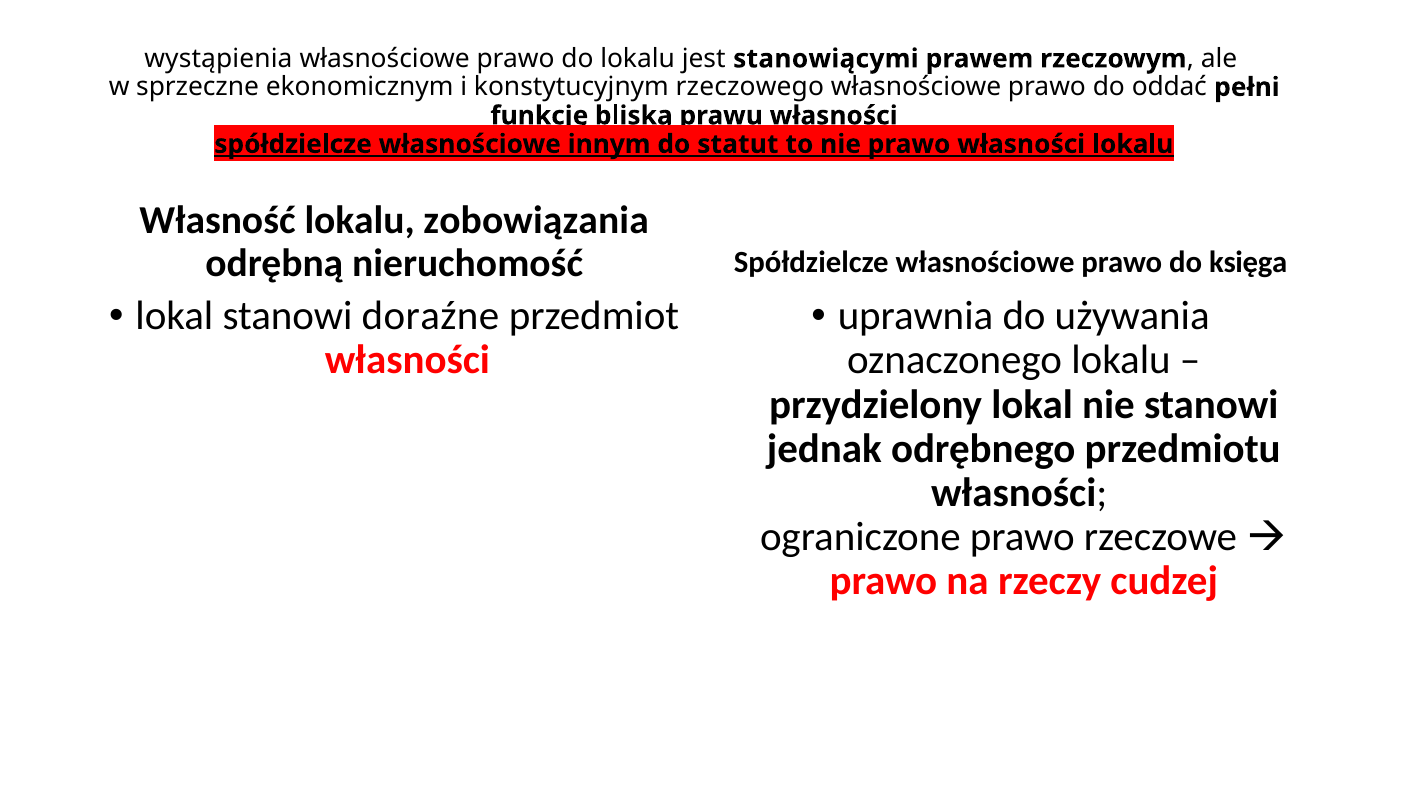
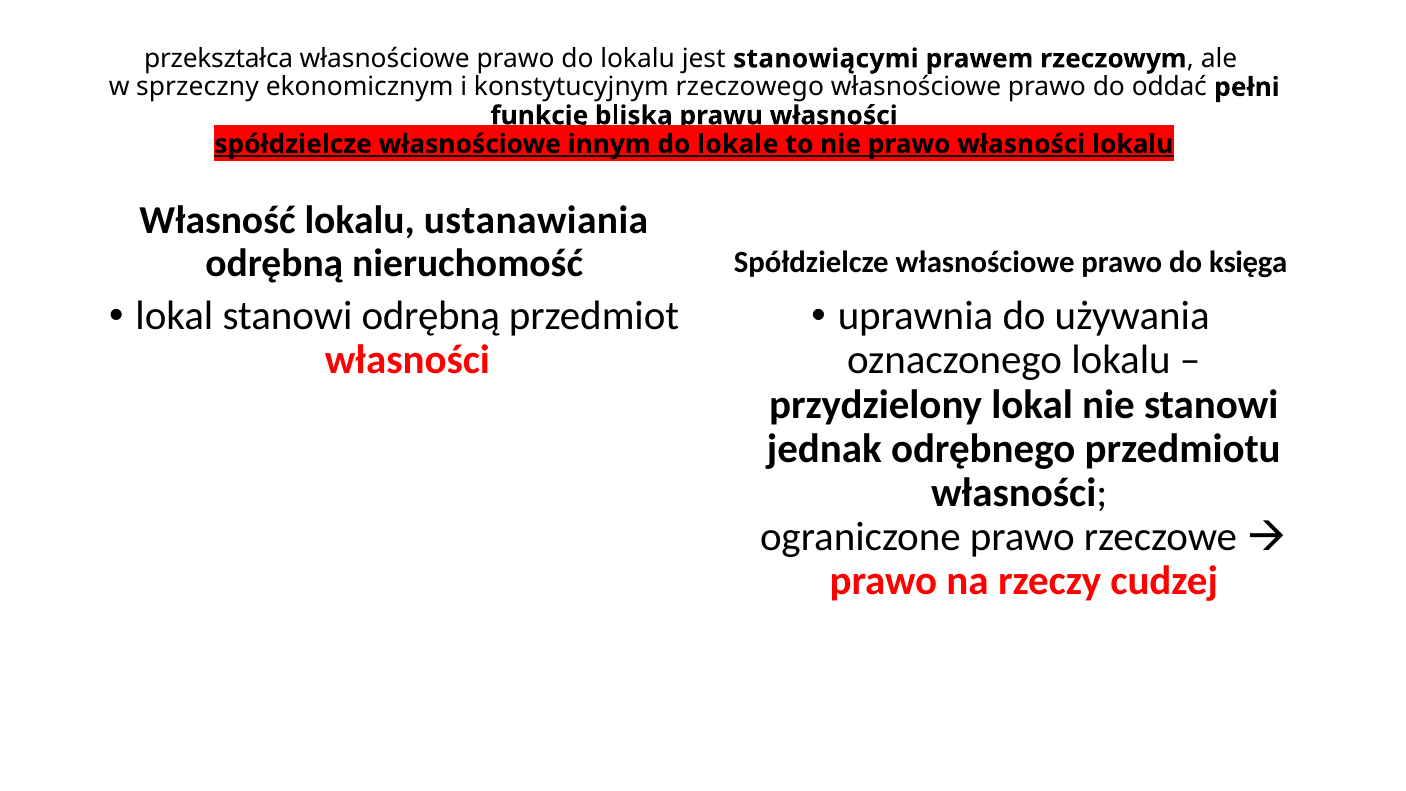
wystąpienia: wystąpienia -> przekształca
sprzeczne: sprzeczne -> sprzeczny
statut: statut -> lokale
zobowiązania: zobowiązania -> ustanawiania
stanowi doraźne: doraźne -> odrębną
